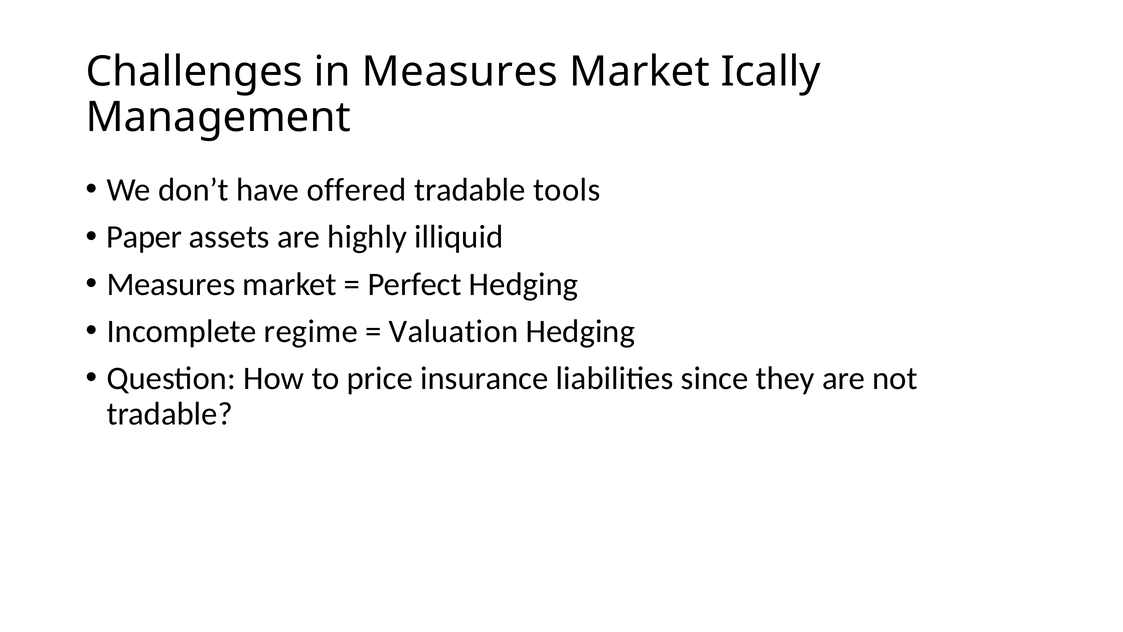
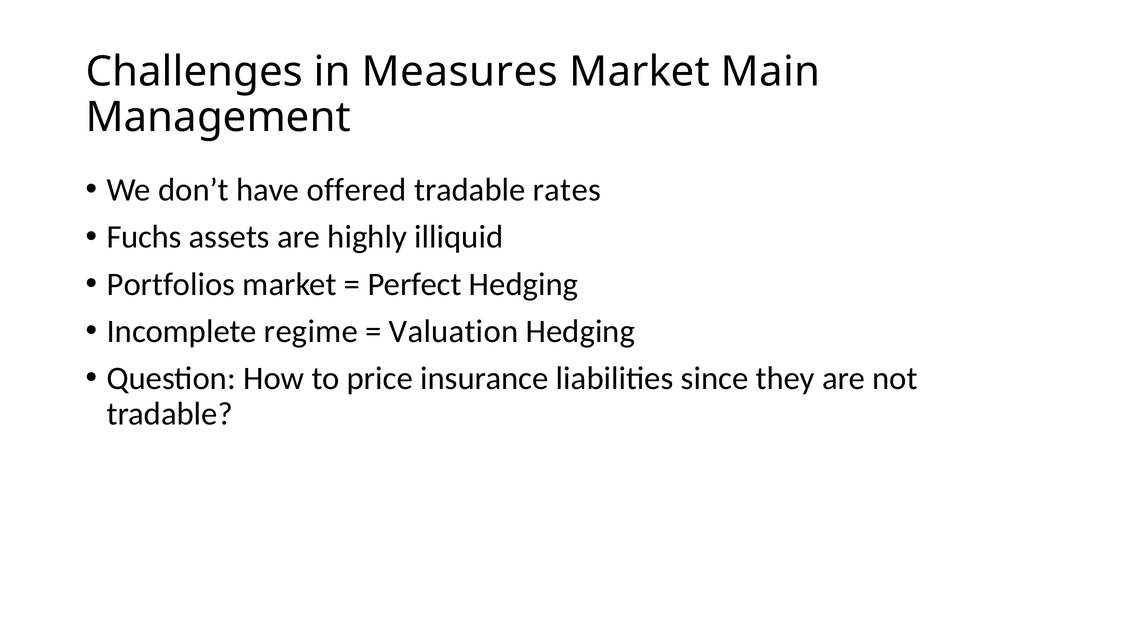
Ically: Ically -> Main
tools: tools -> rates
Paper: Paper -> Fuchs
Measures at (171, 284): Measures -> Portfolios
